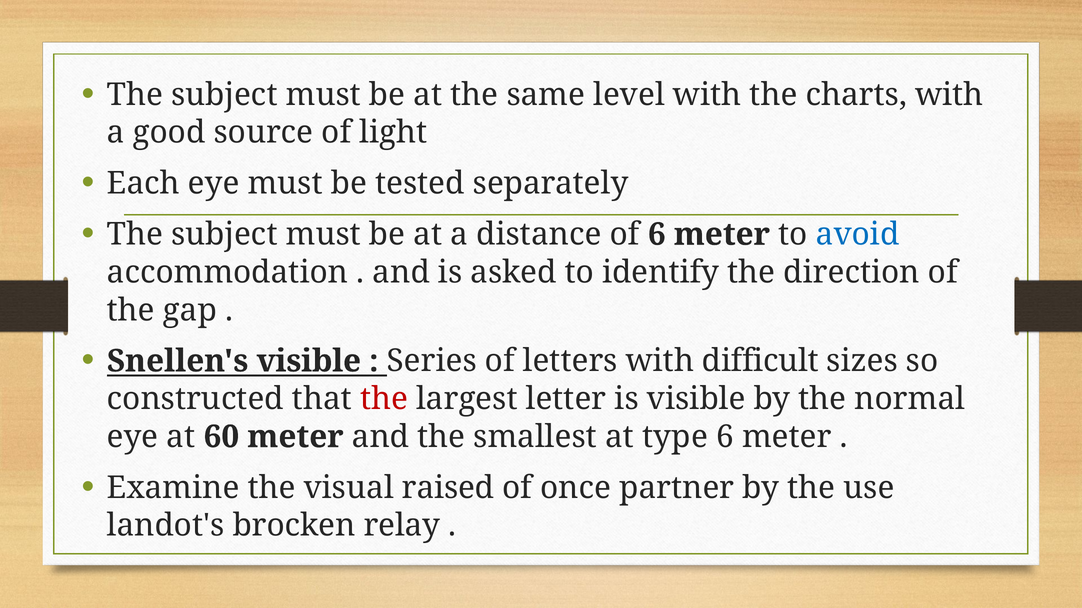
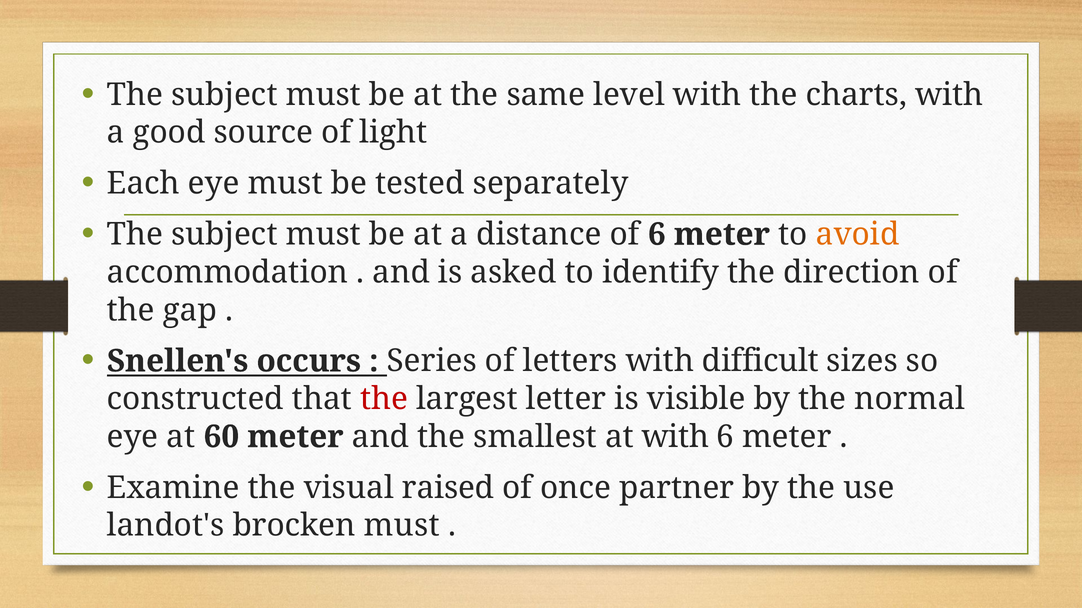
avoid colour: blue -> orange
Snellen's visible: visible -> occurs
at type: type -> with
brocken relay: relay -> must
